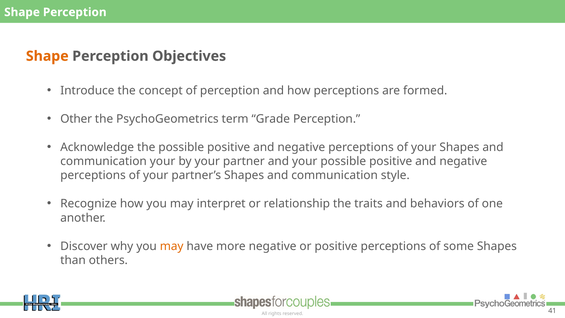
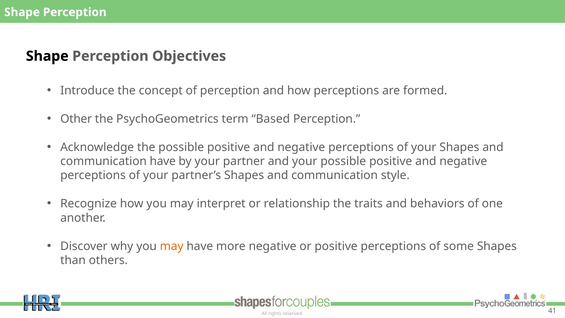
Shape at (47, 56) colour: orange -> black
Grade: Grade -> Based
communication your: your -> have
